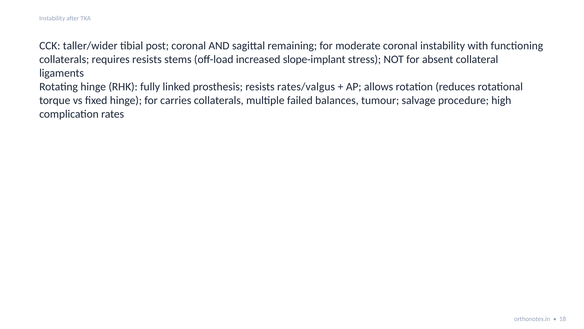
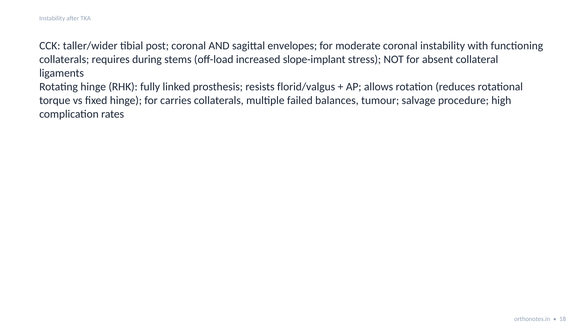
remaining: remaining -> envelopes
requires resists: resists -> during
rates/valgus: rates/valgus -> florid/valgus
